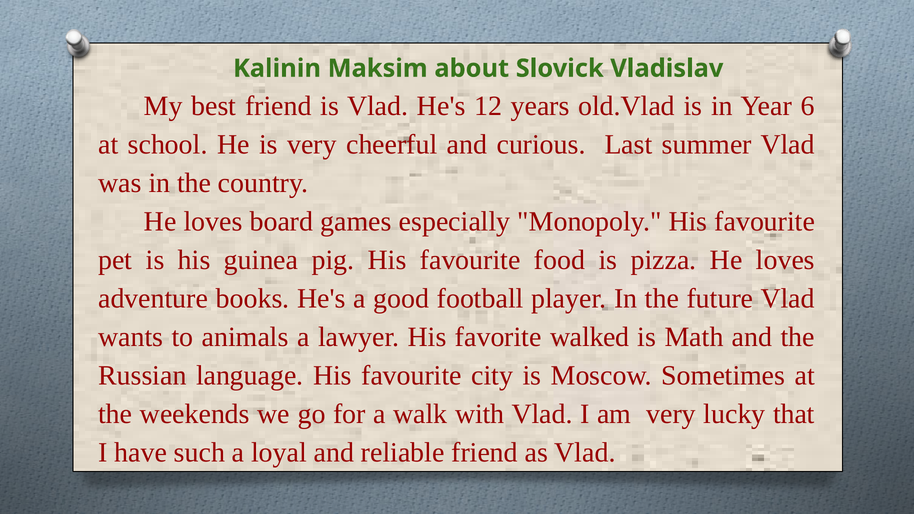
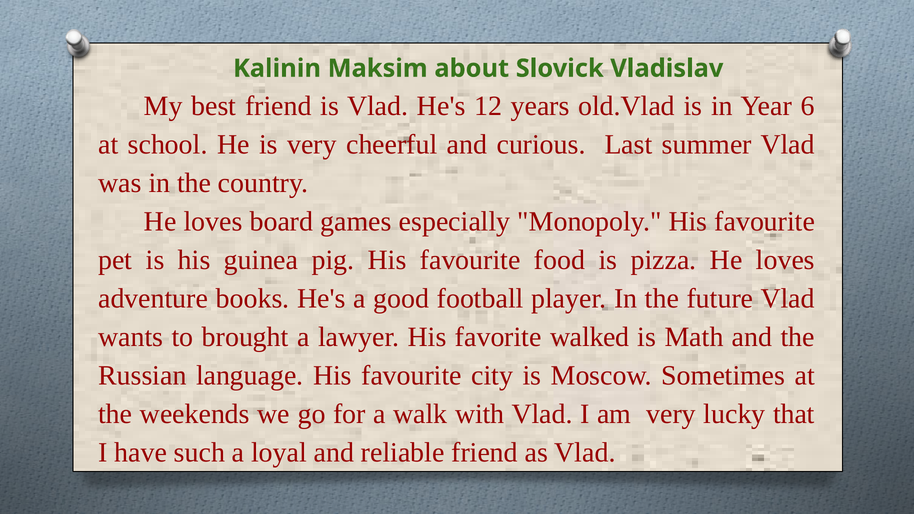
animals: animals -> brought
